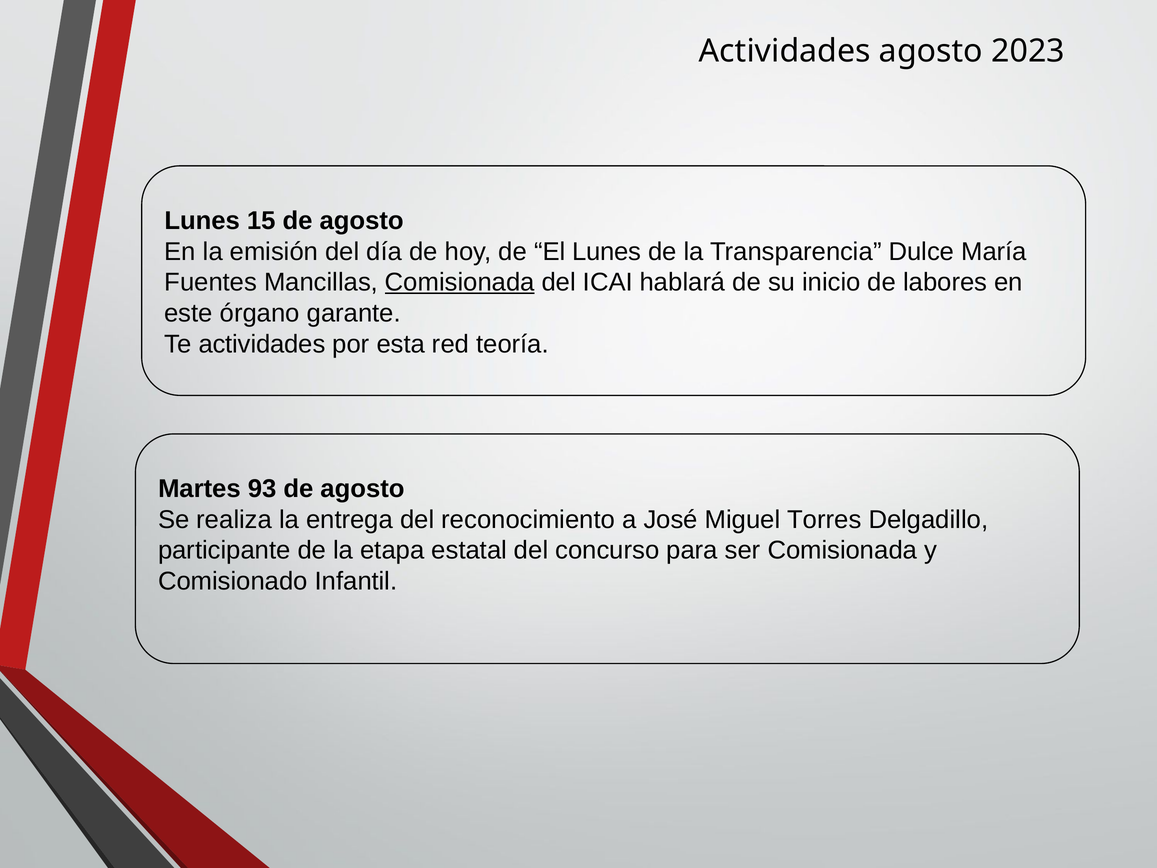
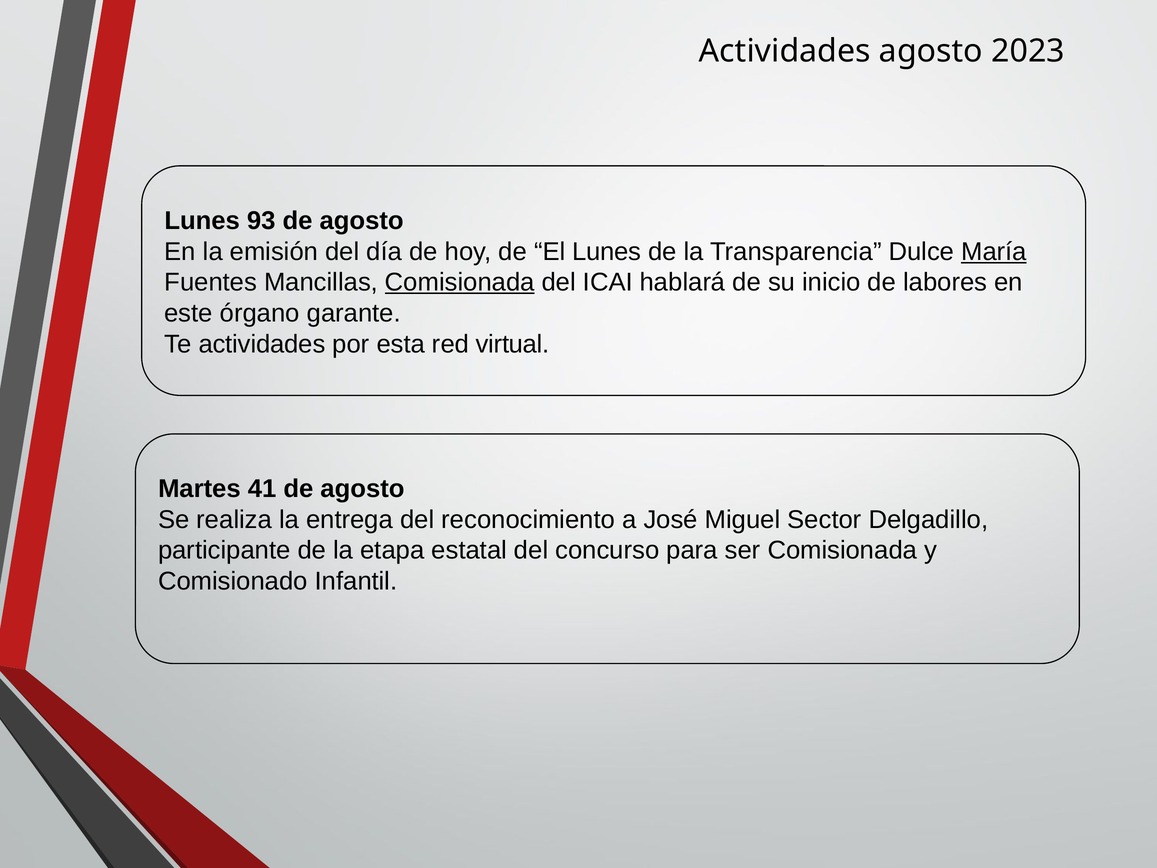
15: 15 -> 93
María underline: none -> present
teoría: teoría -> virtual
93: 93 -> 41
Torres: Torres -> Sector
